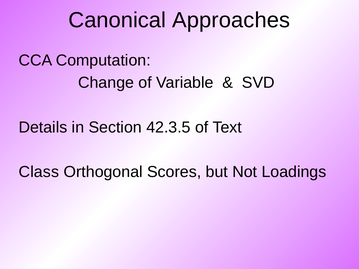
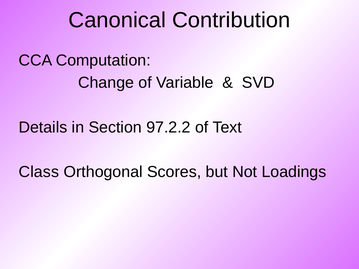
Approaches: Approaches -> Contribution
42.3.5: 42.3.5 -> 97.2.2
